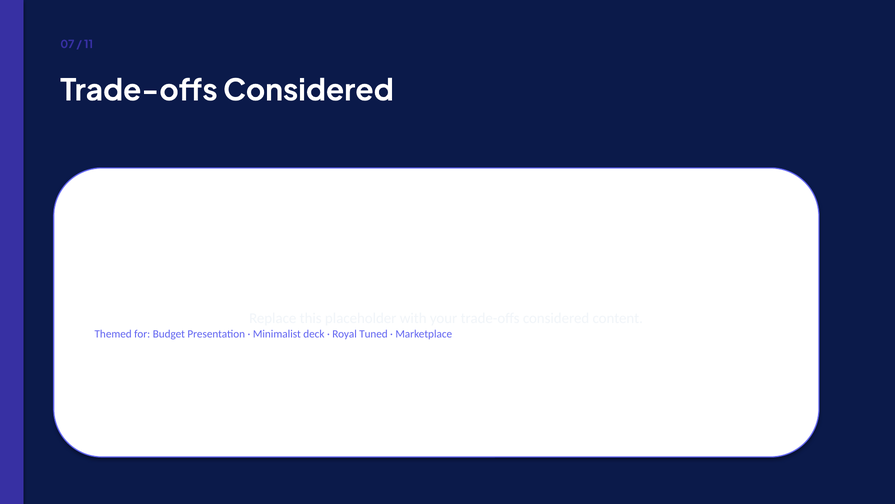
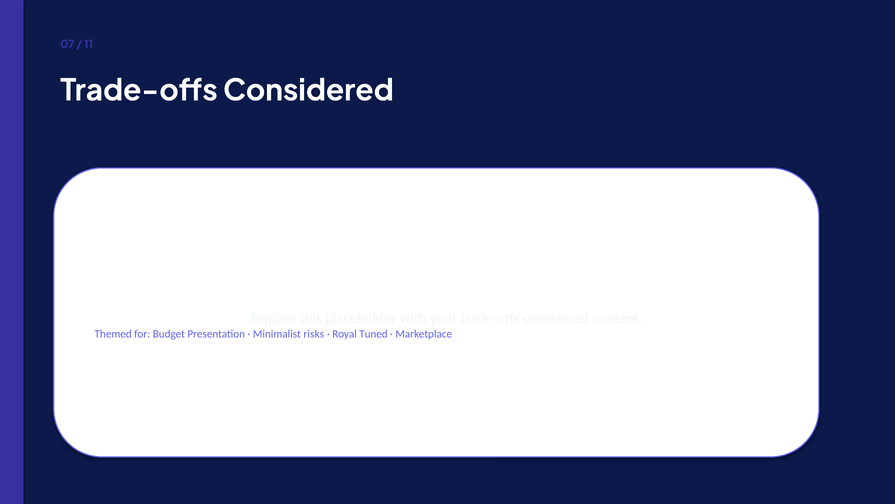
deck: deck -> risks
